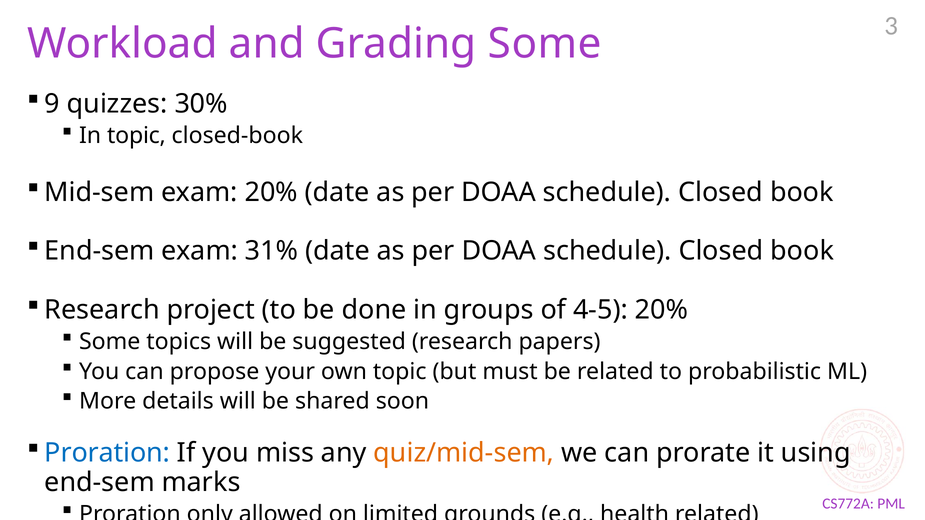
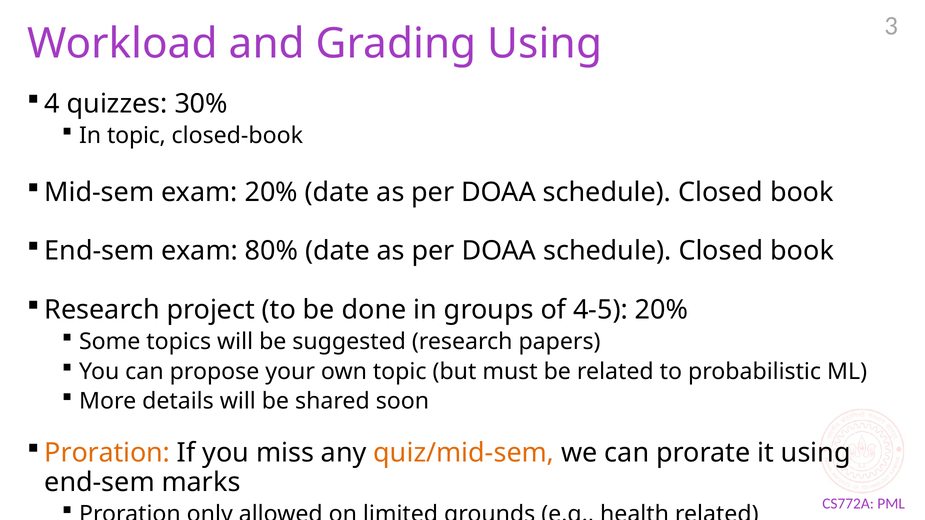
Grading Some: Some -> Using
9: 9 -> 4
31%: 31% -> 80%
Proration at (107, 453) colour: blue -> orange
